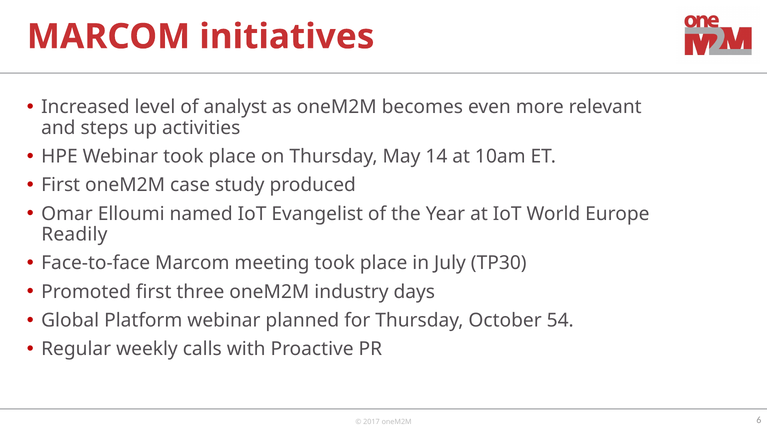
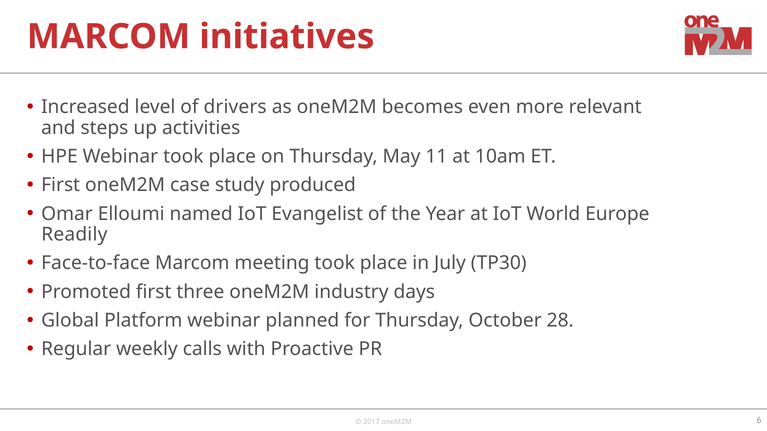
analyst: analyst -> drivers
14: 14 -> 11
54: 54 -> 28
